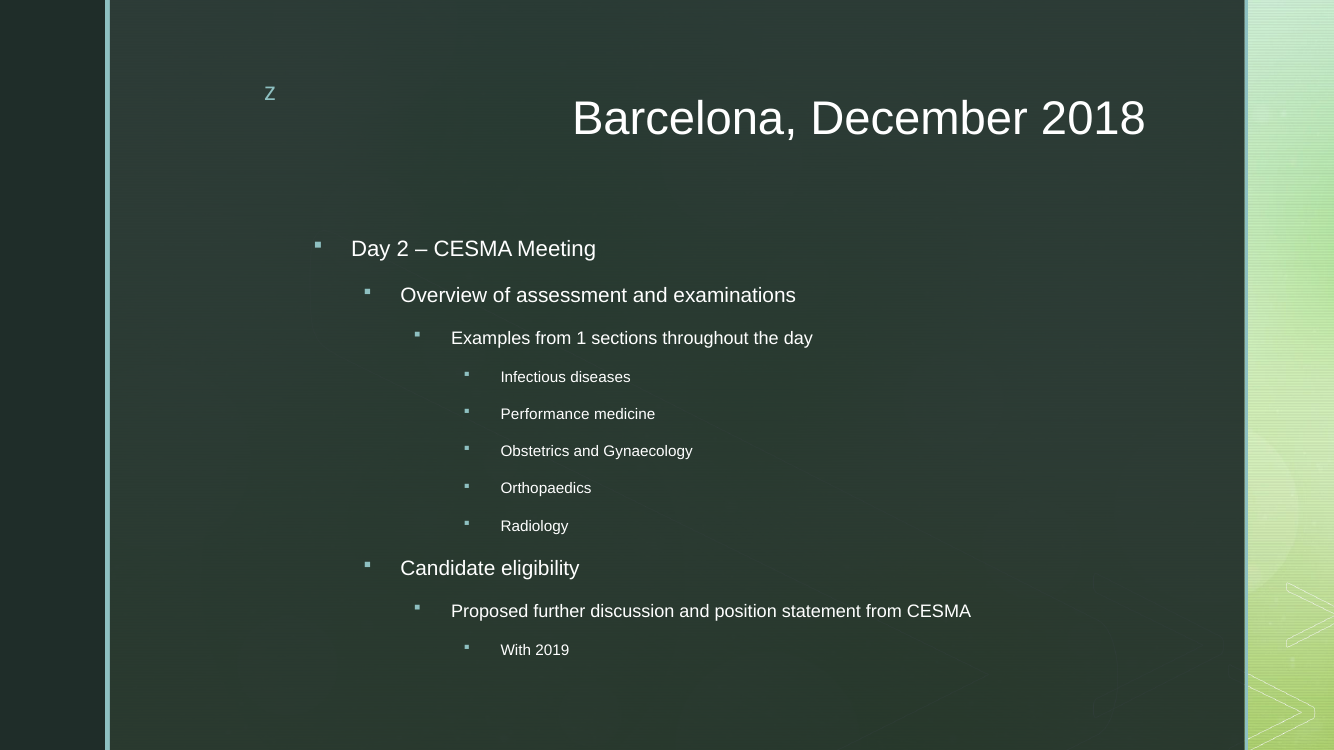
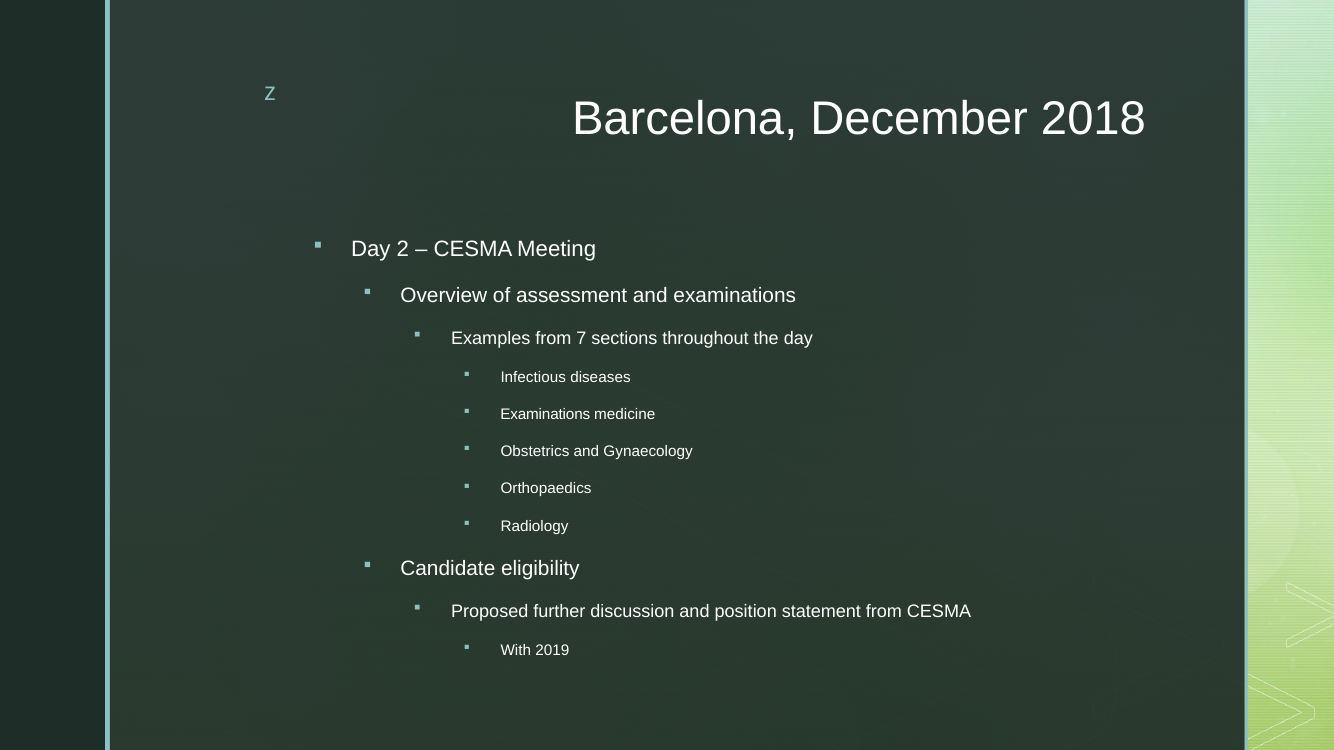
1: 1 -> 7
Performance at (545, 415): Performance -> Examinations
